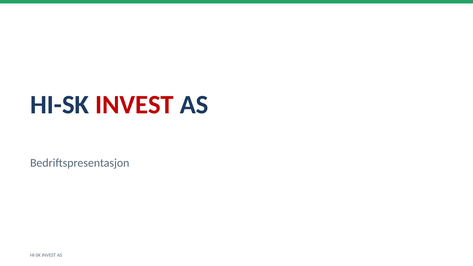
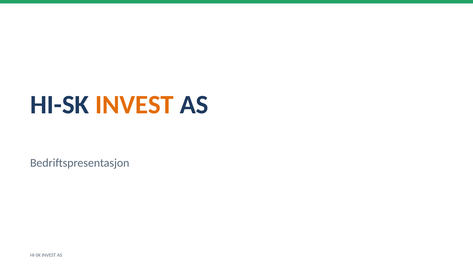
INVEST at (134, 105) colour: red -> orange
